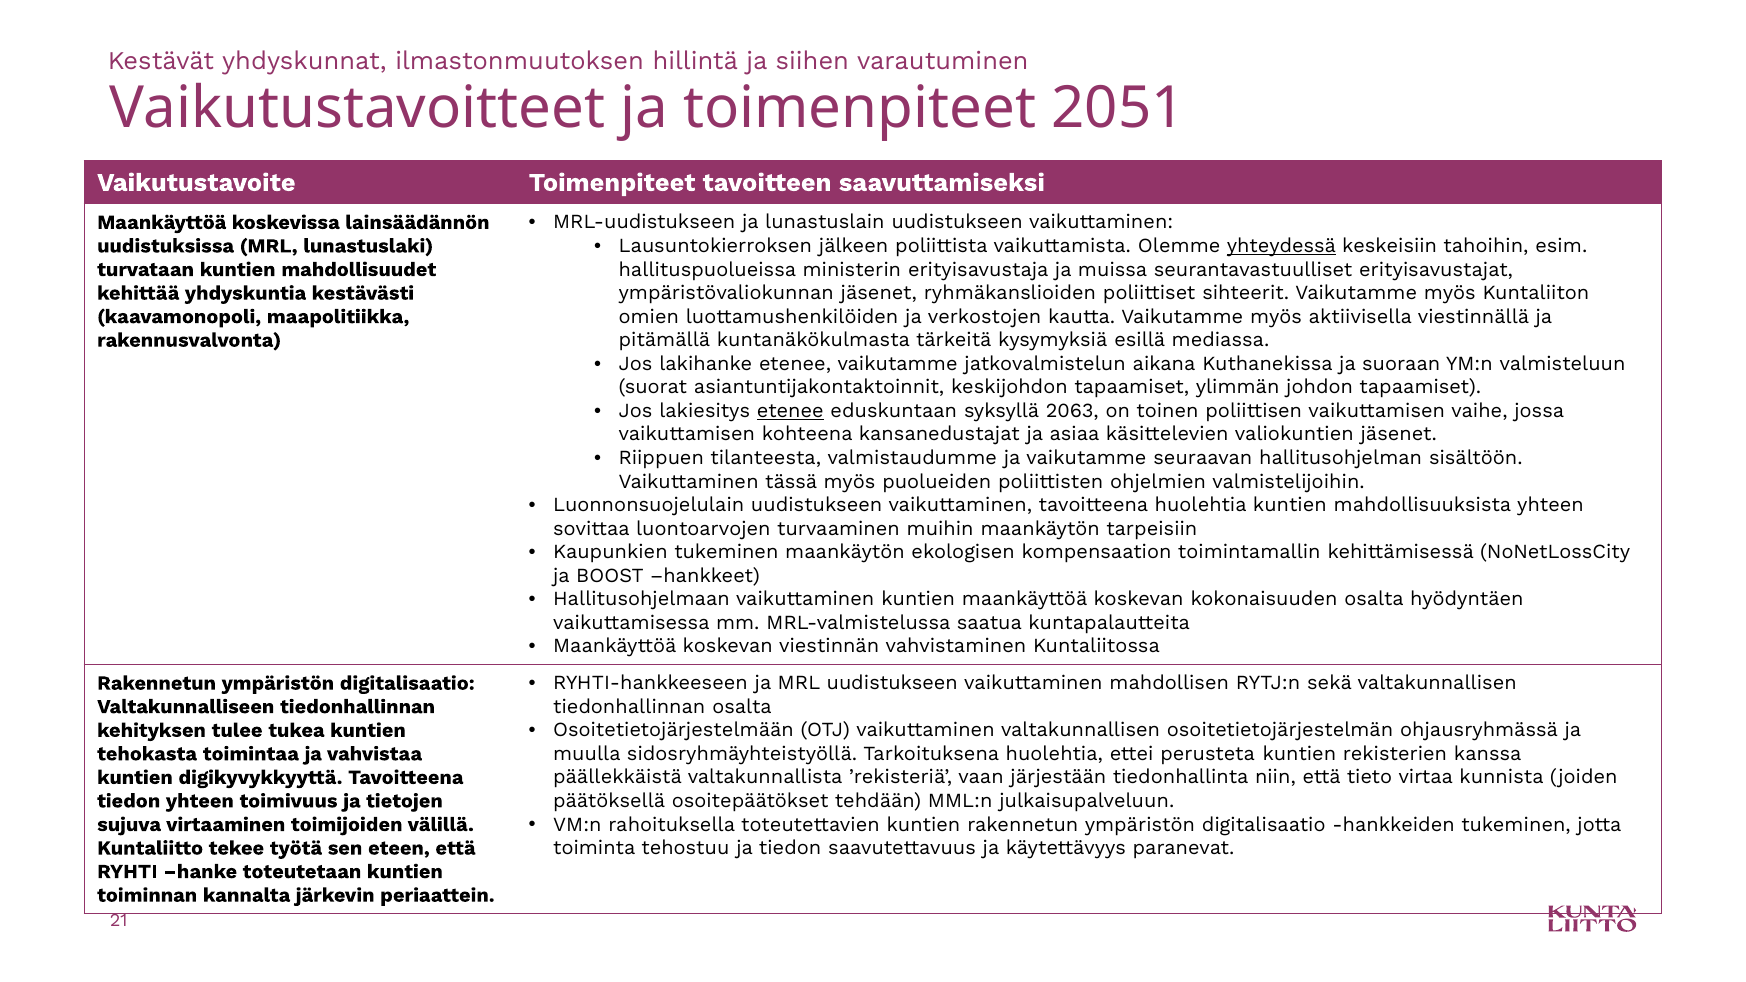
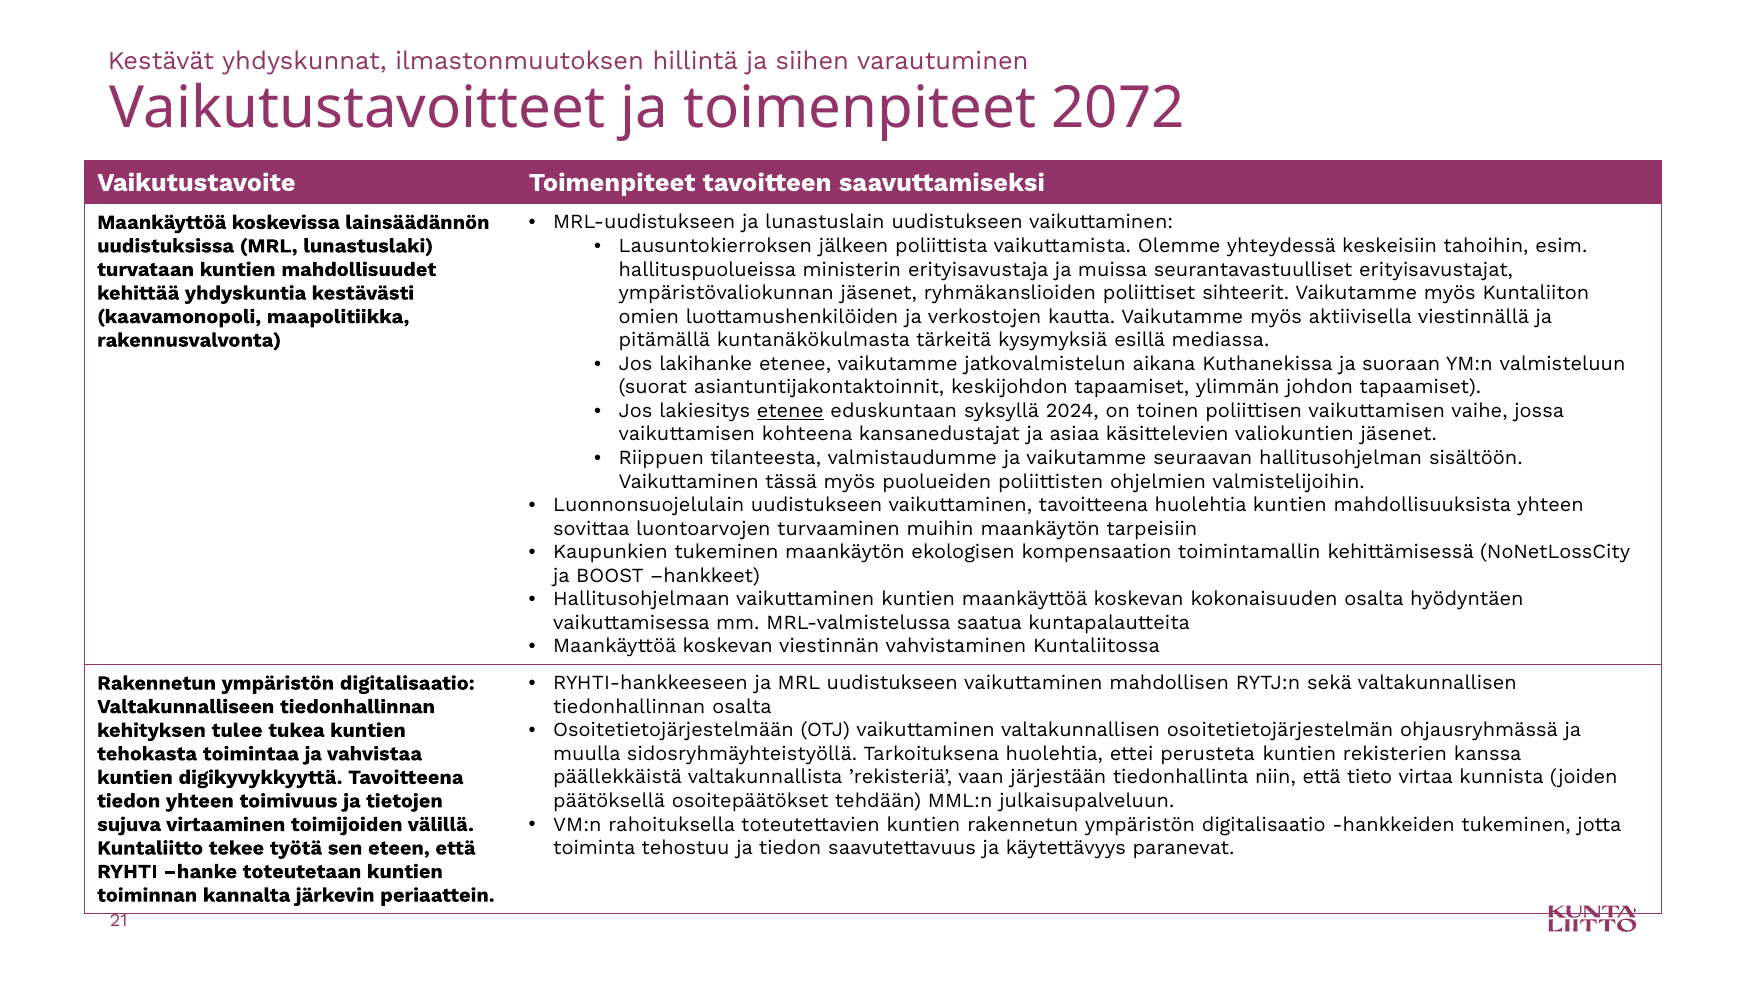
2051: 2051 -> 2072
yhteydessä underline: present -> none
2063: 2063 -> 2024
